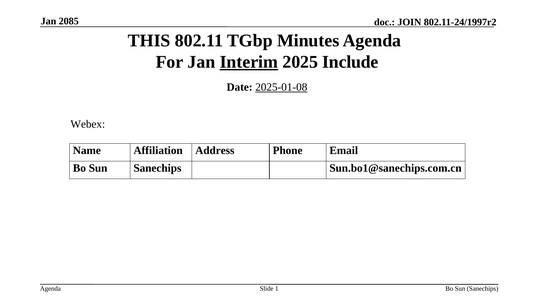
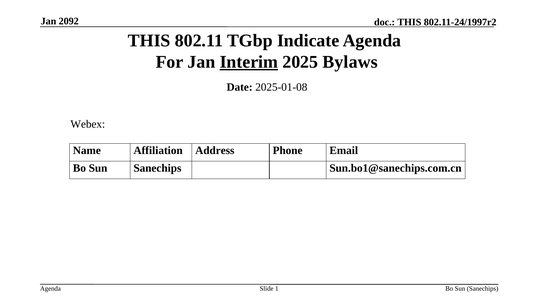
2085: 2085 -> 2092
JOIN at (409, 22): JOIN -> THIS
Minutes: Minutes -> Indicate
Include: Include -> Bylaws
2025-01-08 underline: present -> none
